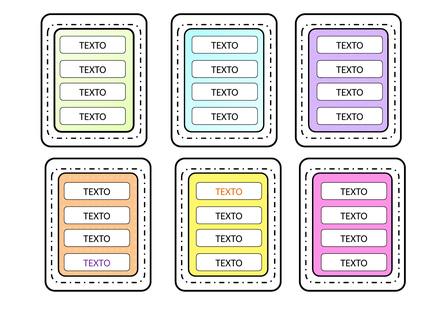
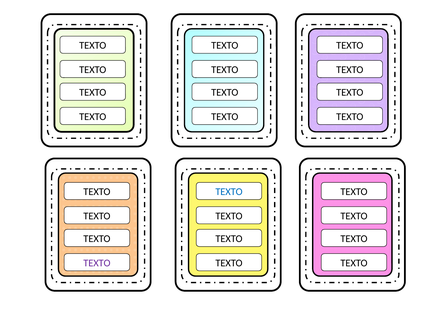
TEXTO at (229, 192) colour: orange -> blue
